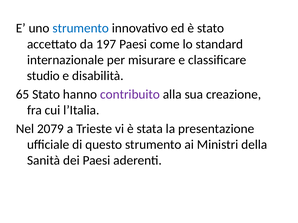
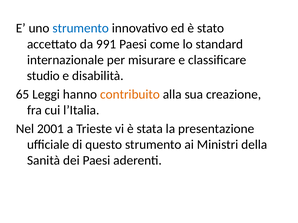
197: 197 -> 991
65 Stato: Stato -> Leggi
contribuito colour: purple -> orange
2079: 2079 -> 2001
